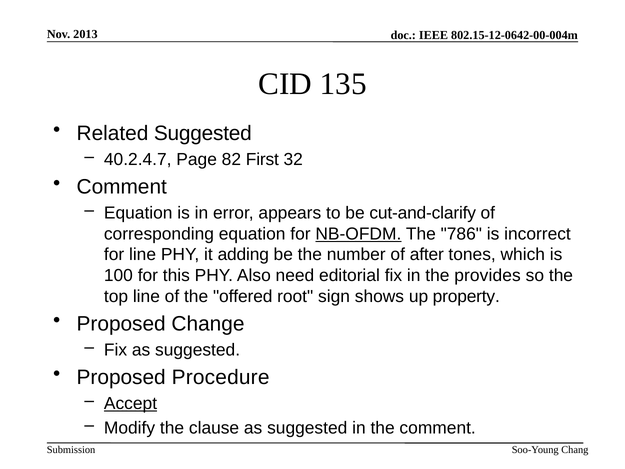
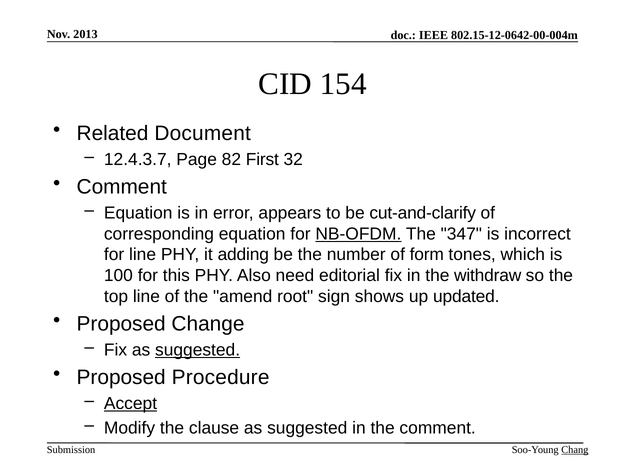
135: 135 -> 154
Related Suggested: Suggested -> Document
40.2.4.7: 40.2.4.7 -> 12.4.3.7
786: 786 -> 347
after: after -> form
provides: provides -> withdraw
offered: offered -> amend
property: property -> updated
suggested at (198, 350) underline: none -> present
Chang underline: none -> present
